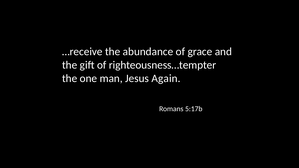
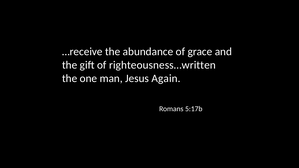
righteousness…tempter: righteousness…tempter -> righteousness…written
